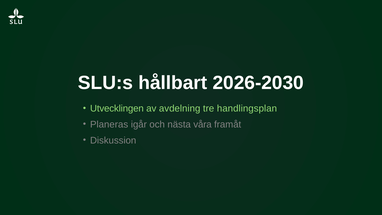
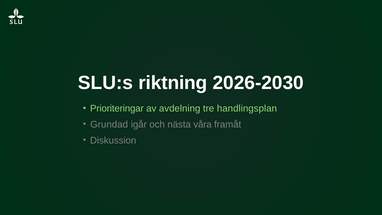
hållbart: hållbart -> riktning
Utvecklingen: Utvecklingen -> Prioriteringar
Planeras: Planeras -> Grundad
